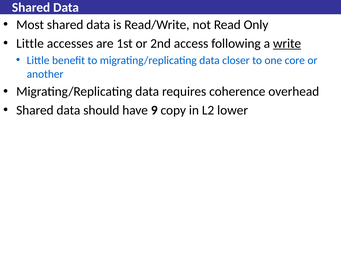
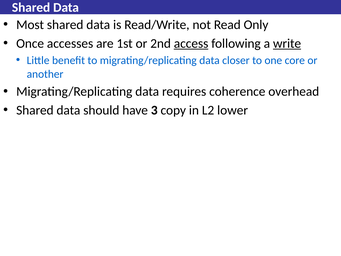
Little at (30, 43): Little -> Once
access underline: none -> present
9: 9 -> 3
